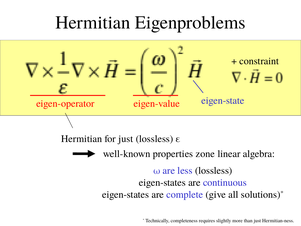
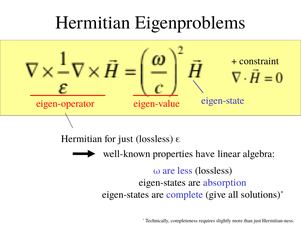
zone: zone -> have
continuous: continuous -> absorption
